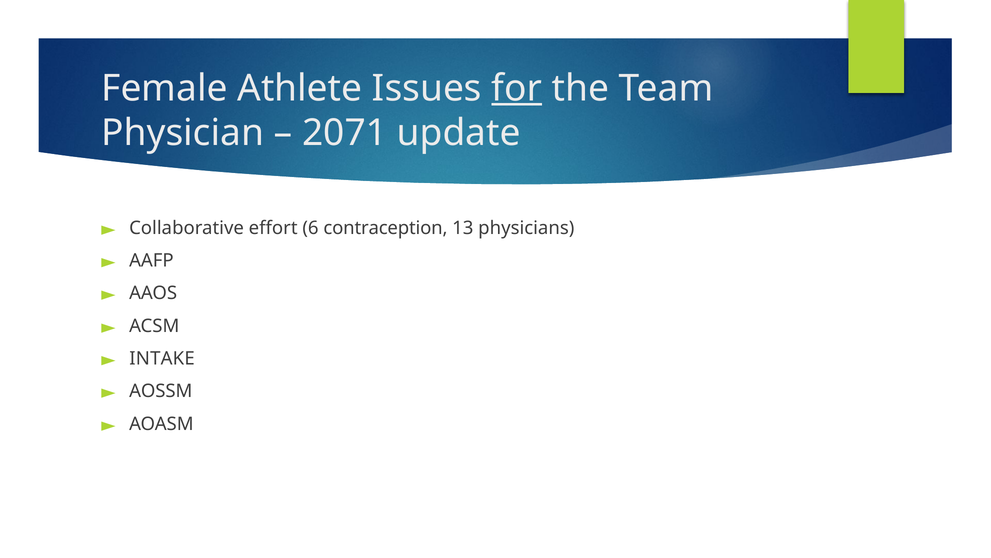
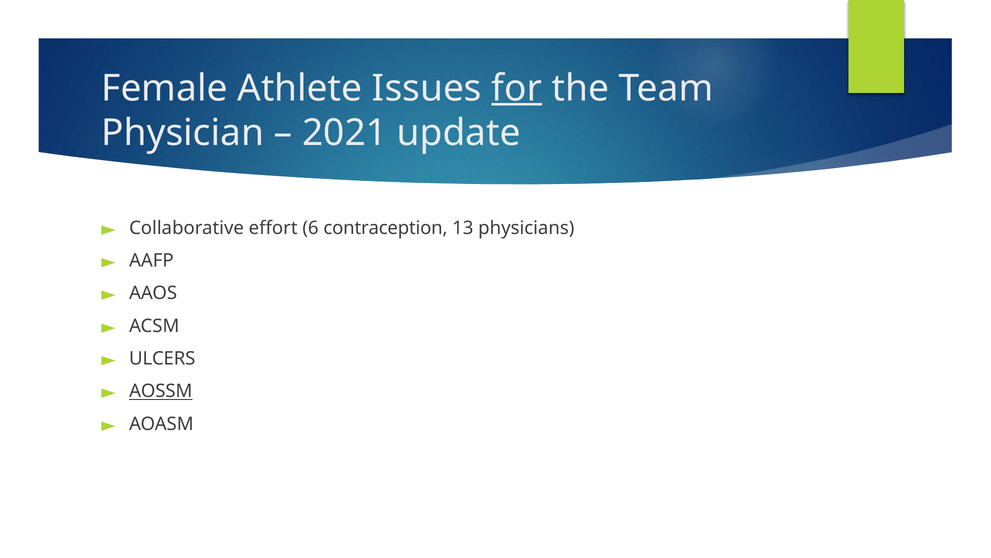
2071: 2071 -> 2021
INTAKE: INTAKE -> ULCERS
AOSSM underline: none -> present
